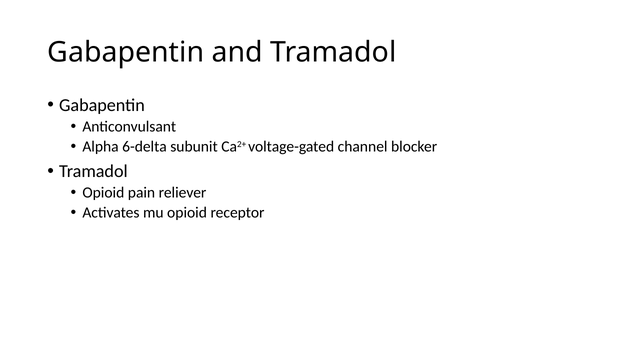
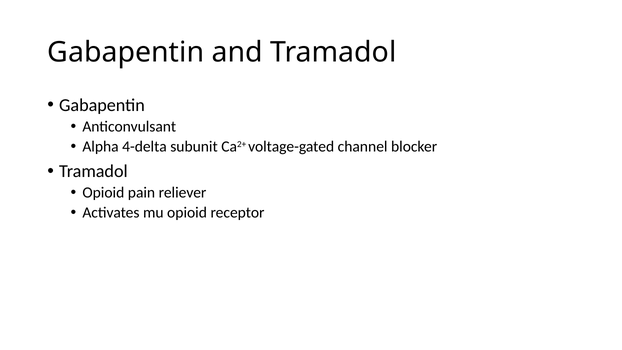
6-delta: 6-delta -> 4-delta
